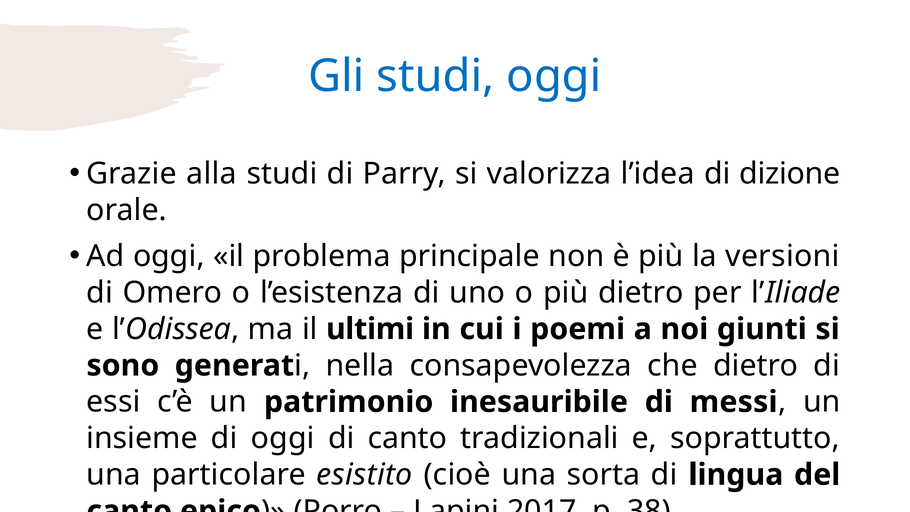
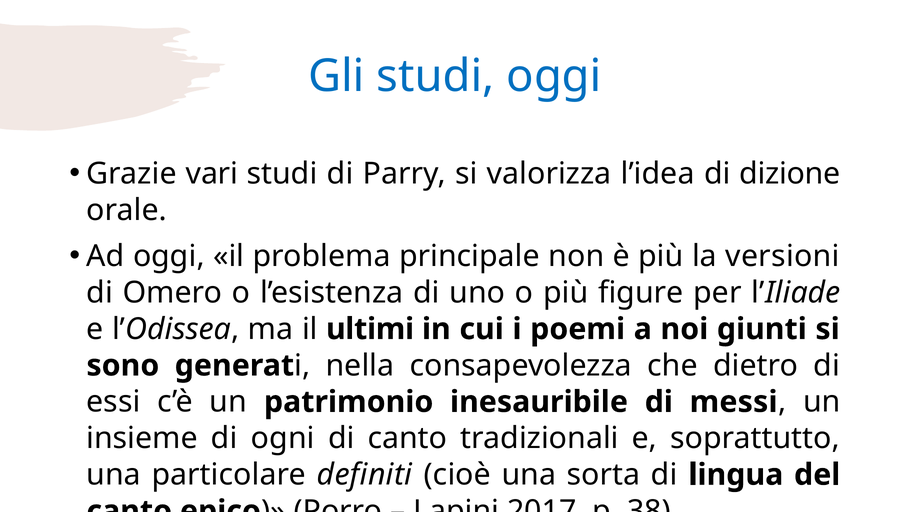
alla: alla -> vari
più dietro: dietro -> figure
di oggi: oggi -> ogni
esistito: esistito -> definiti
